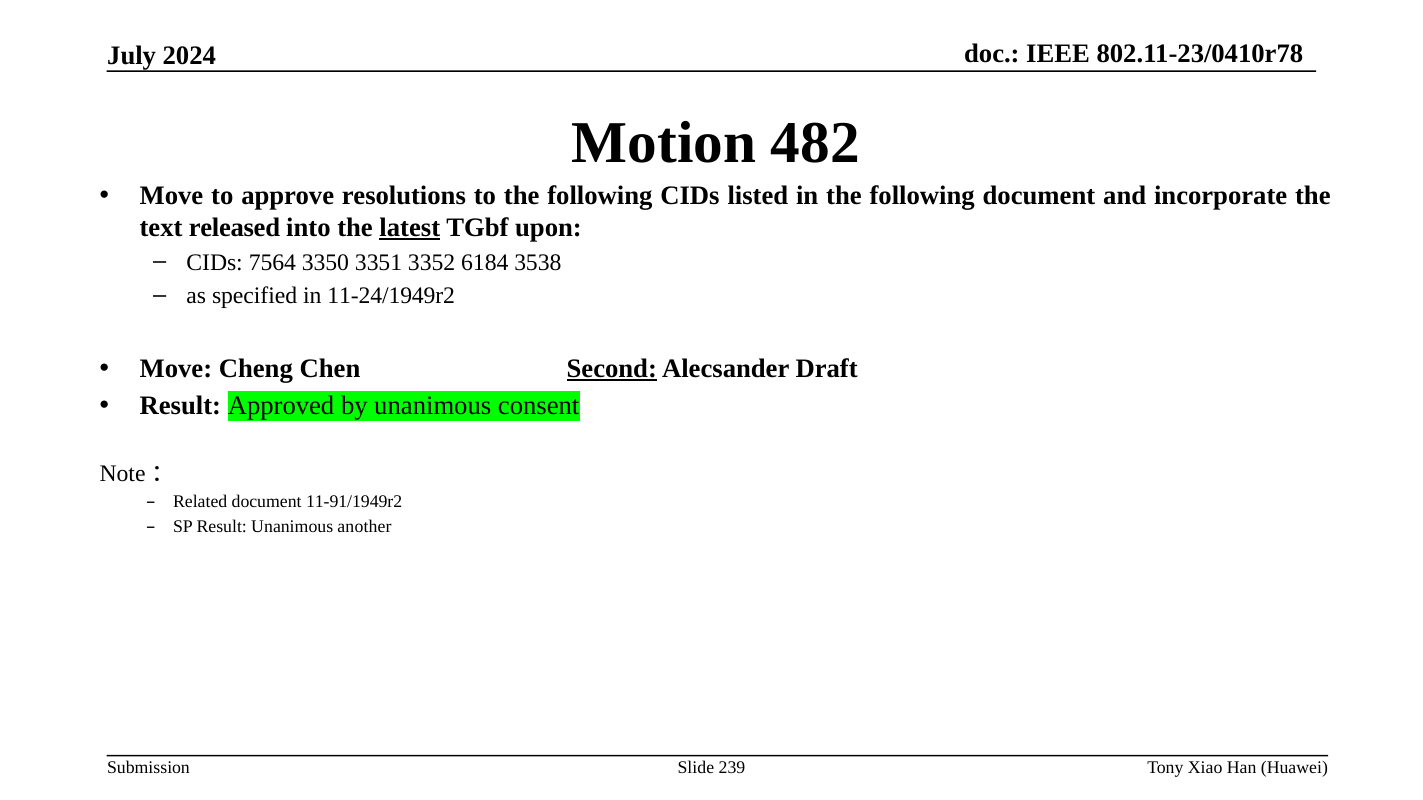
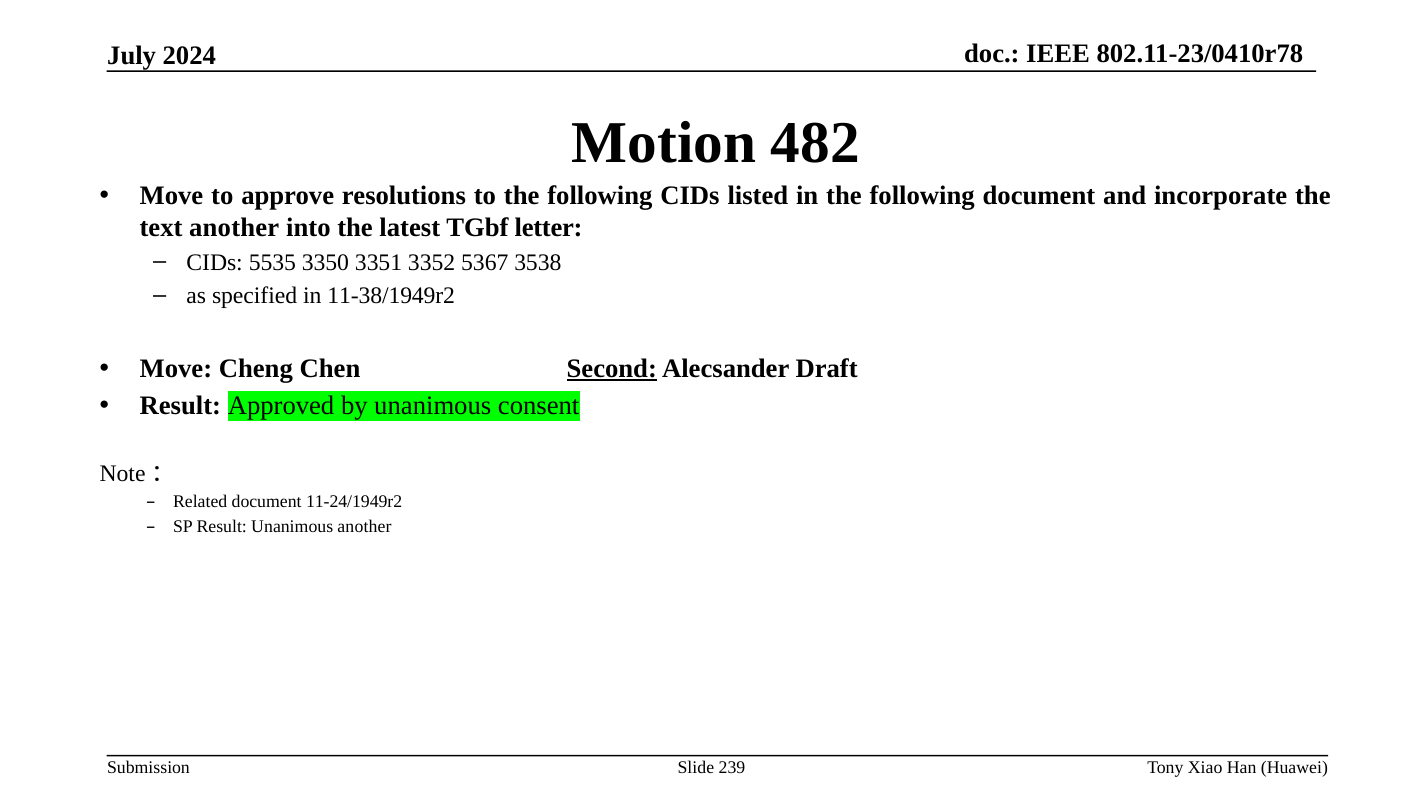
text released: released -> another
latest underline: present -> none
upon: upon -> letter
7564: 7564 -> 5535
6184: 6184 -> 5367
11-24/1949r2: 11-24/1949r2 -> 11-38/1949r2
11-91/1949r2: 11-91/1949r2 -> 11-24/1949r2
